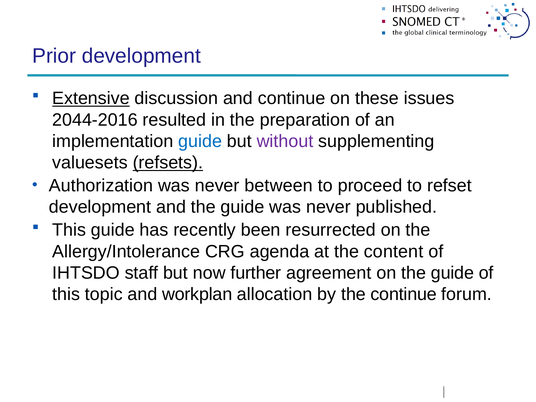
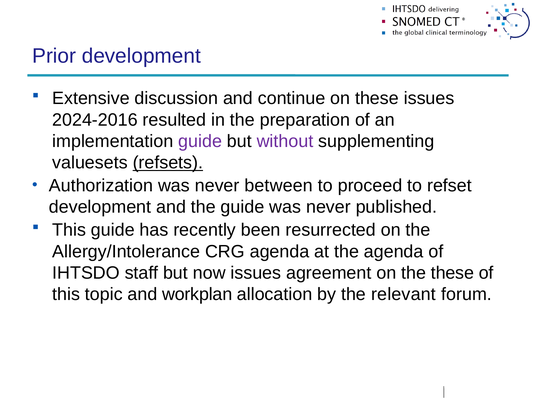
Extensive underline: present -> none
2044-2016: 2044-2016 -> 2024-2016
guide at (200, 141) colour: blue -> purple
the content: content -> agenda
now further: further -> issues
on the guide: guide -> these
the continue: continue -> relevant
